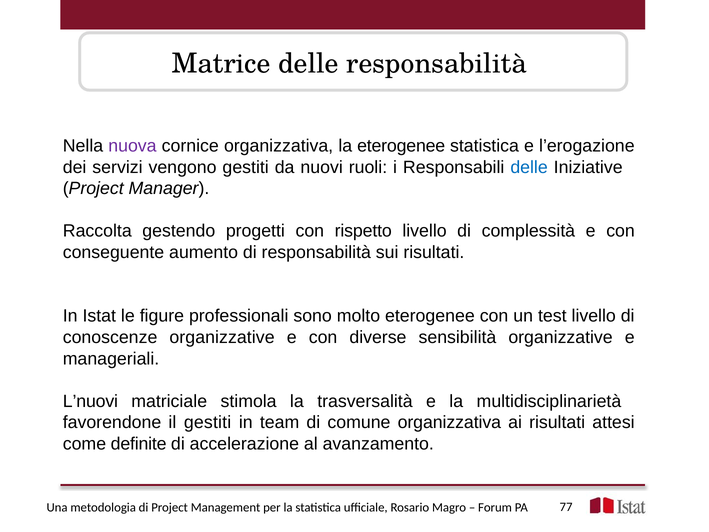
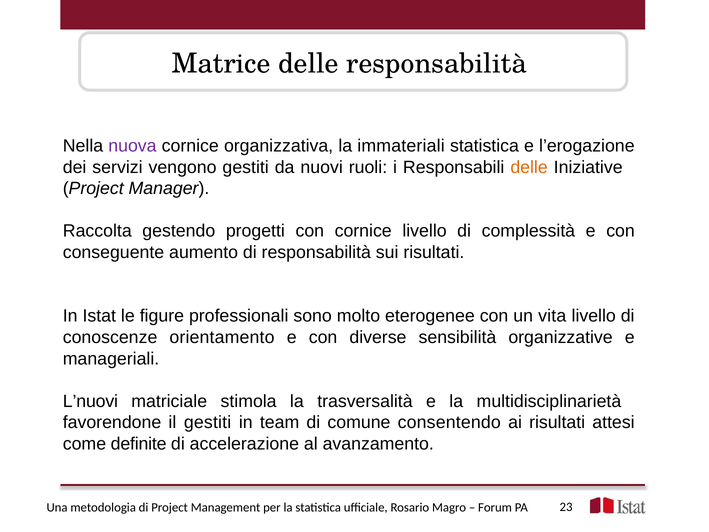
la eterogenee: eterogenee -> immateriali
delle at (529, 167) colour: blue -> orange
con rispetto: rispetto -> cornice
test: test -> vita
conoscenze organizzative: organizzative -> orientamento
comune organizzativa: organizzativa -> consentendo
77: 77 -> 23
